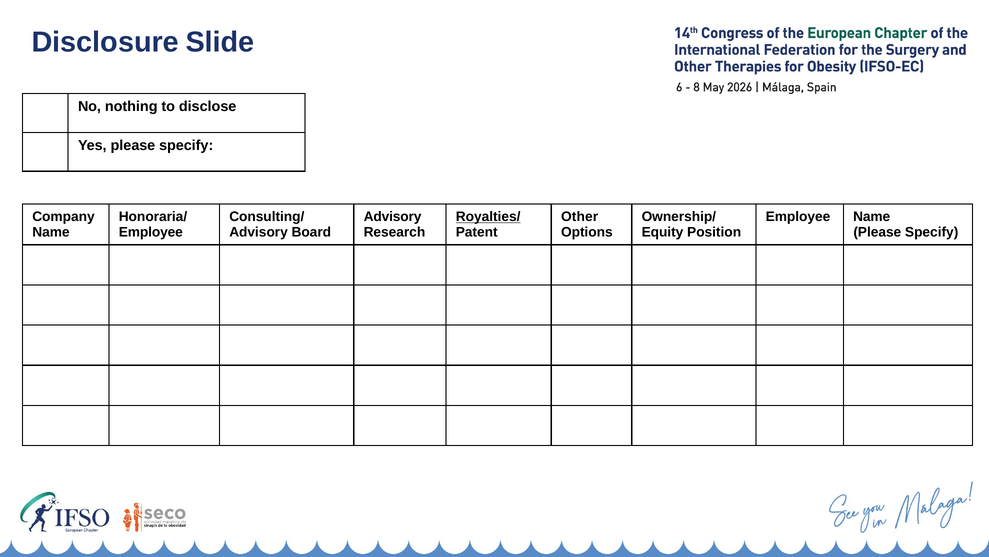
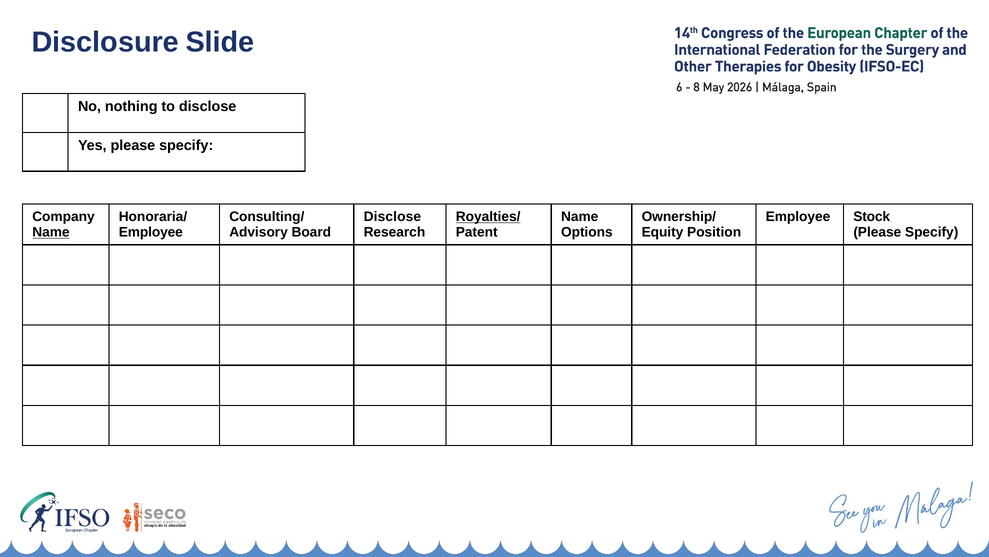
Advisory at (393, 217): Advisory -> Disclose
Other at (580, 217): Other -> Name
Employee Name: Name -> Stock
Name at (51, 232) underline: none -> present
